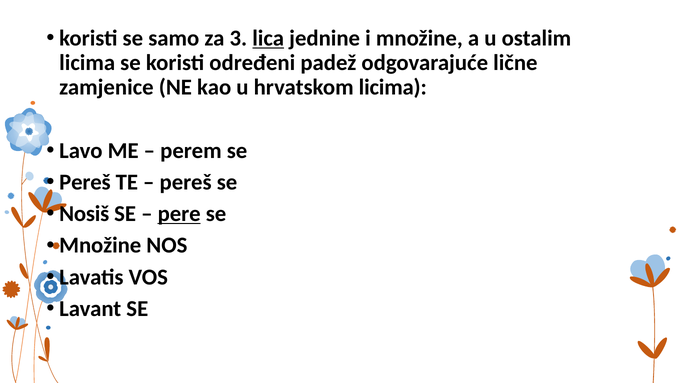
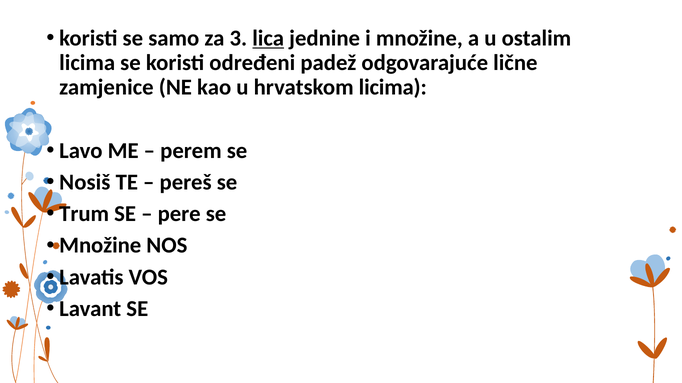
Pereš at (85, 182): Pereš -> Nosiš
Nosiš: Nosiš -> Trum
pere underline: present -> none
